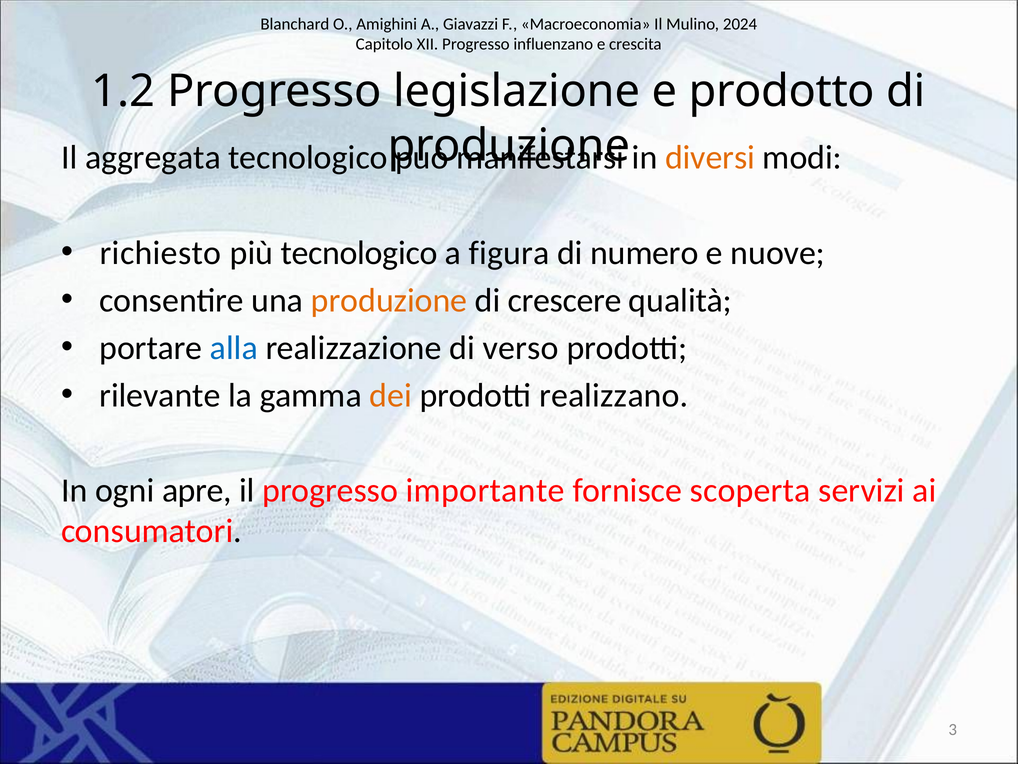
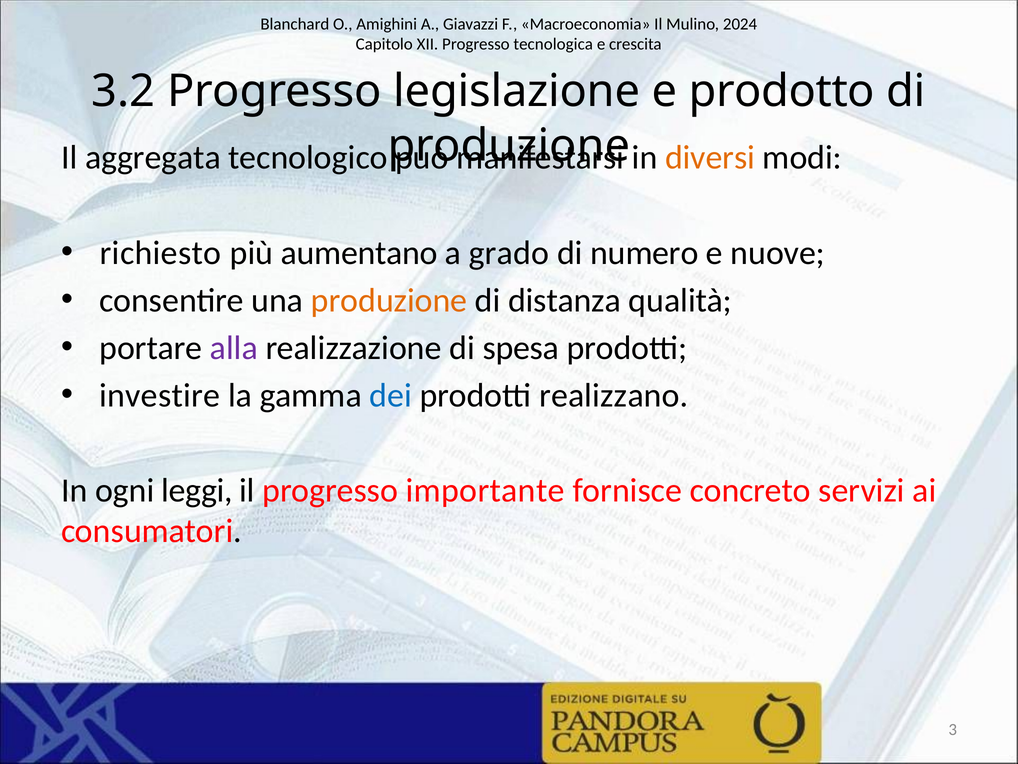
influenzano: influenzano -> tecnologica
1.2: 1.2 -> 3.2
più tecnologico: tecnologico -> aumentano
figura: figura -> grado
crescere: crescere -> distanza
alla colour: blue -> purple
verso: verso -> spesa
rilevante: rilevante -> investire
dei colour: orange -> blue
apre: apre -> leggi
scoperta: scoperta -> concreto
